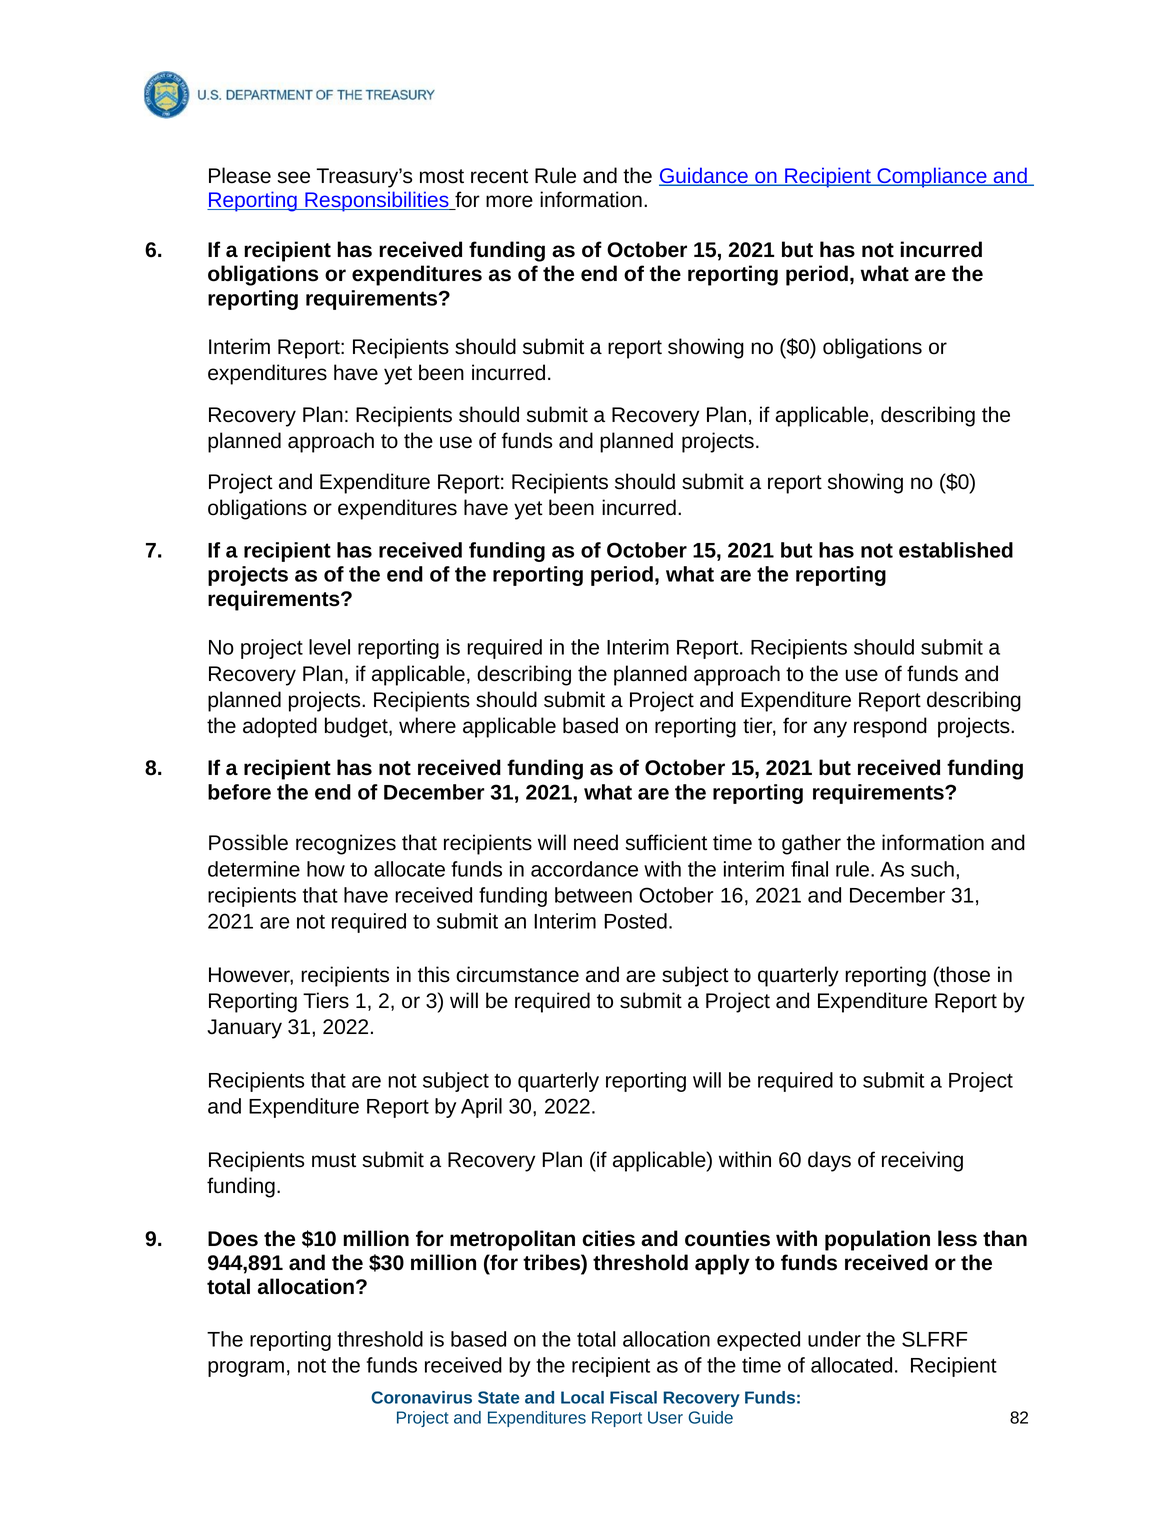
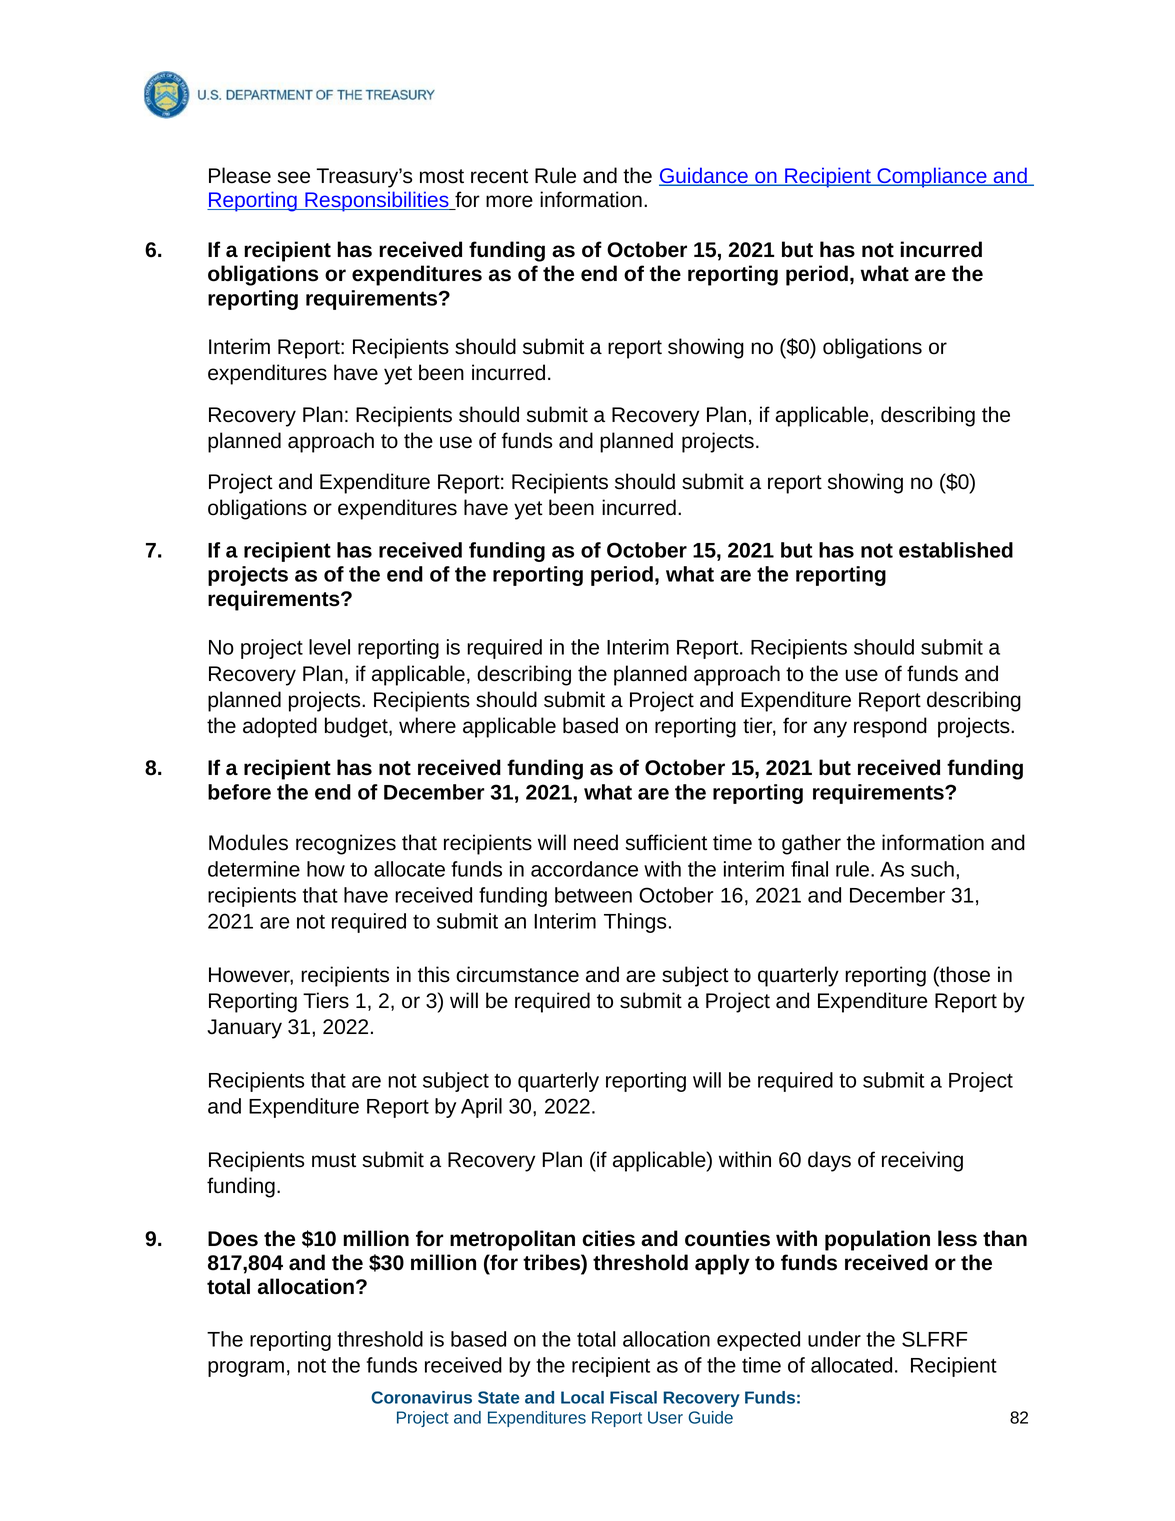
Possible: Possible -> Modules
Posted: Posted -> Things
944,891: 944,891 -> 817,804
